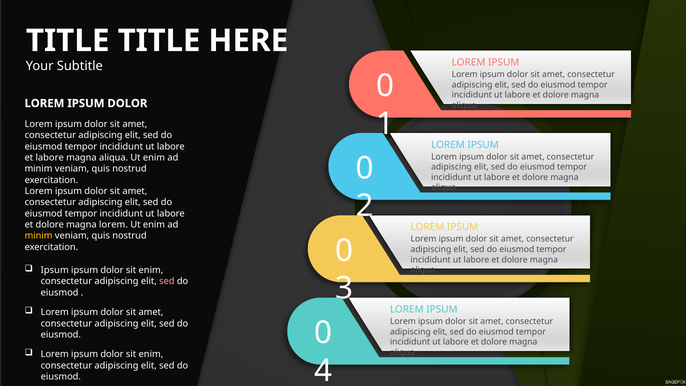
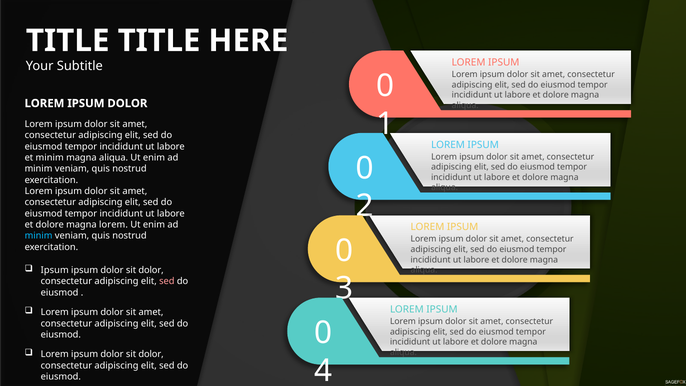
et labore: labore -> minim
minim at (39, 236) colour: yellow -> light blue
enim at (151, 270): enim -> dolor
enim at (151, 354): enim -> dolor
